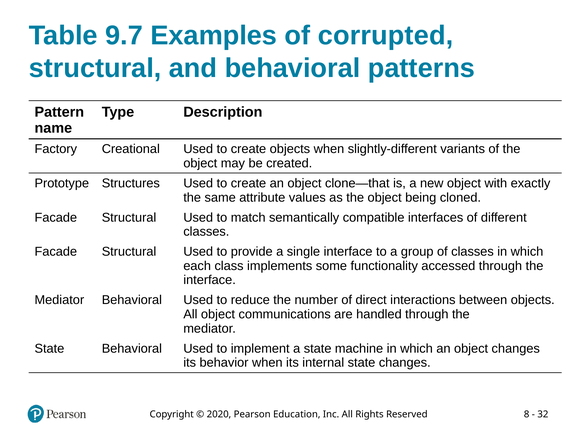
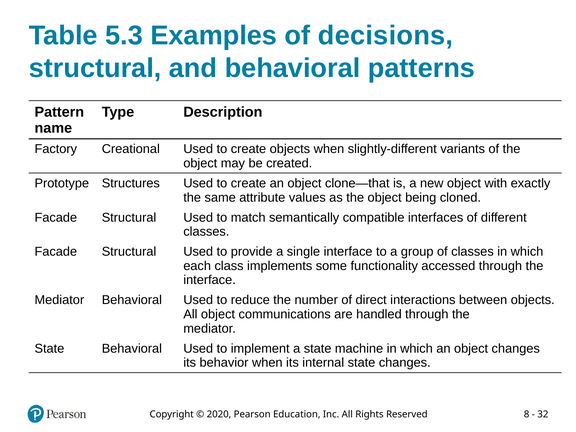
9.7: 9.7 -> 5.3
corrupted: corrupted -> decisions
